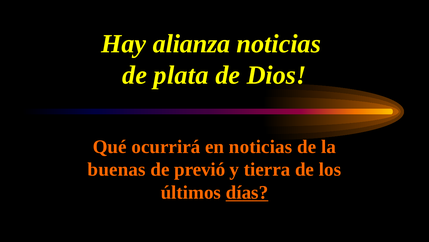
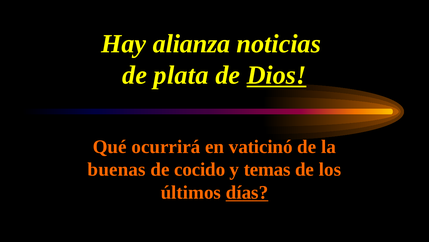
Dios underline: none -> present
en noticias: noticias -> vaticinó
previó: previó -> cocido
tierra: tierra -> temas
